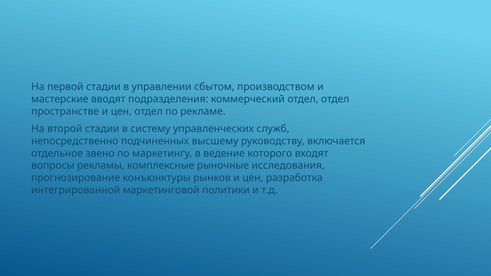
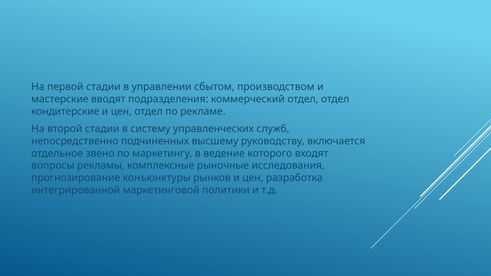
пространстве: пространстве -> кондитерские
